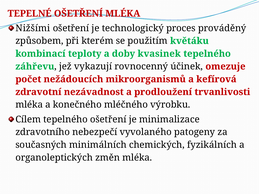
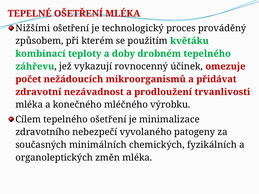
kvasinek: kvasinek -> drobném
kefírová: kefírová -> přidávat
